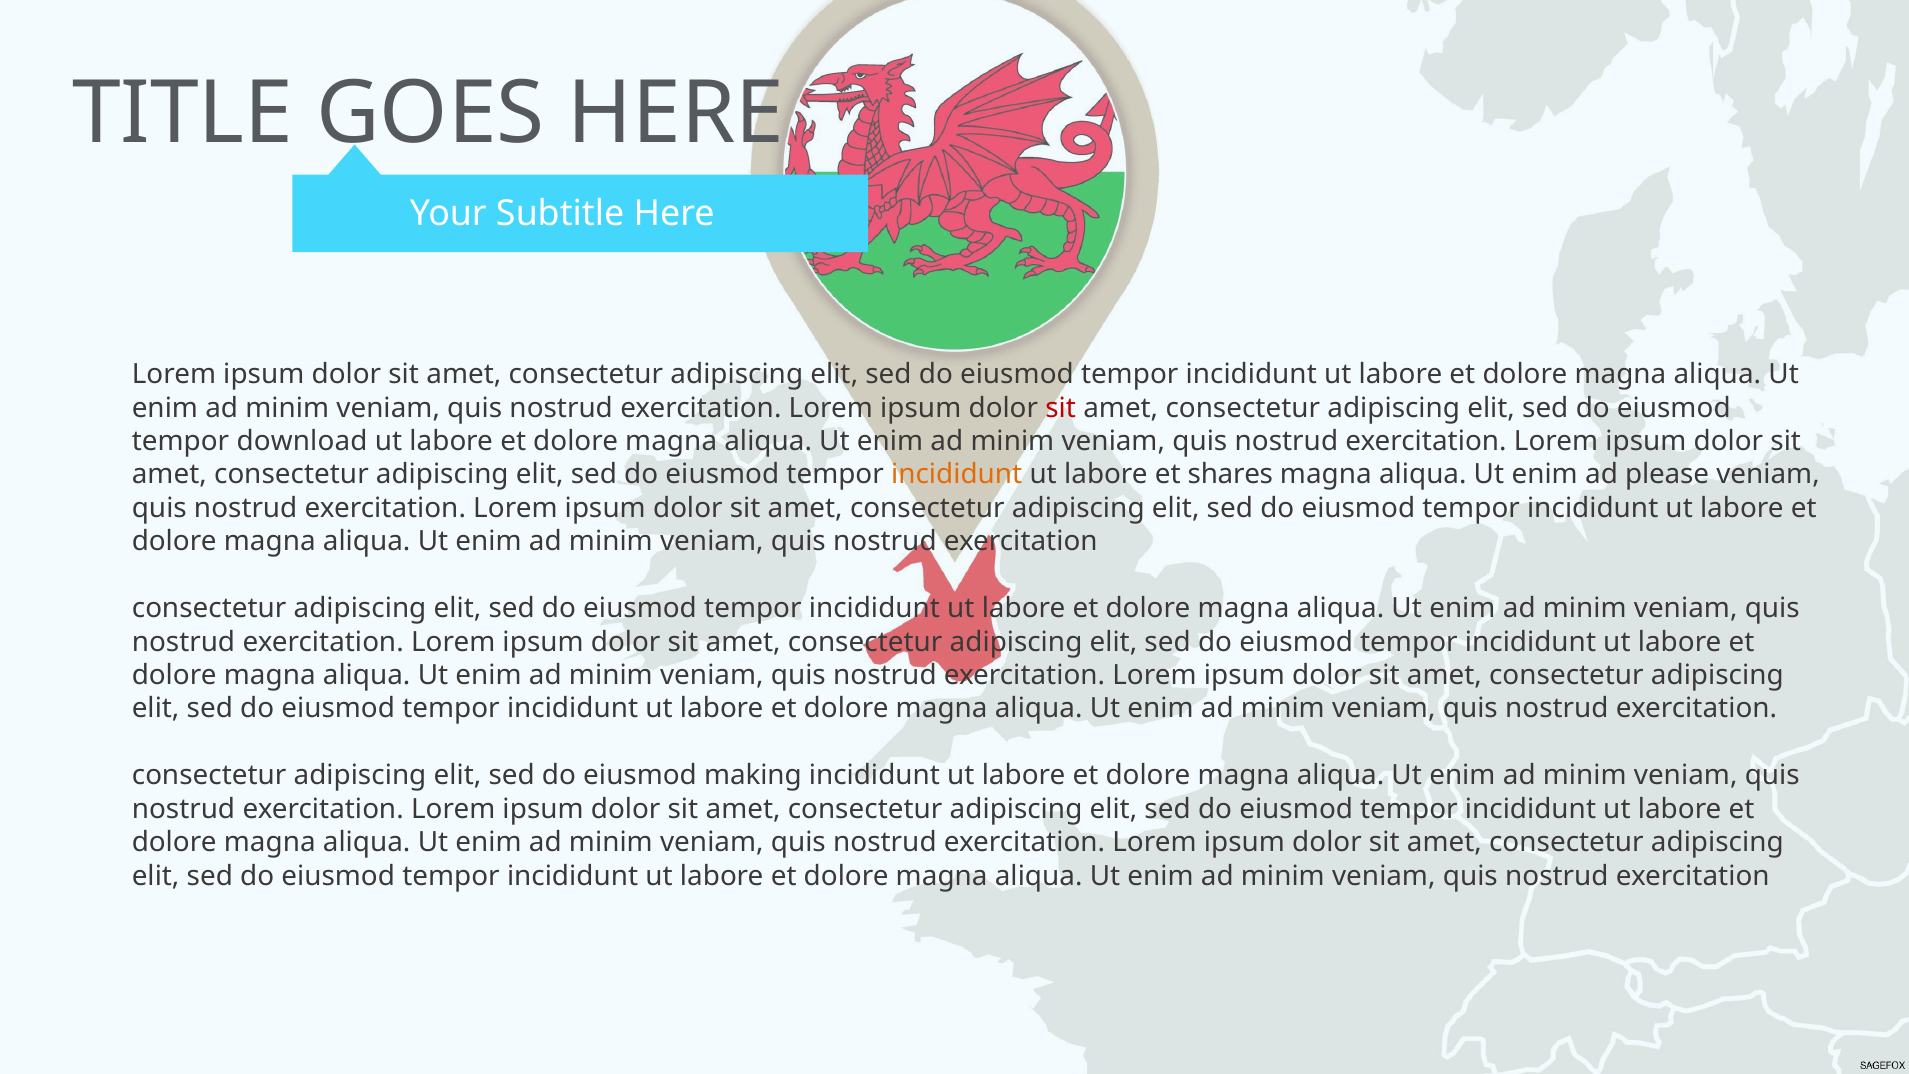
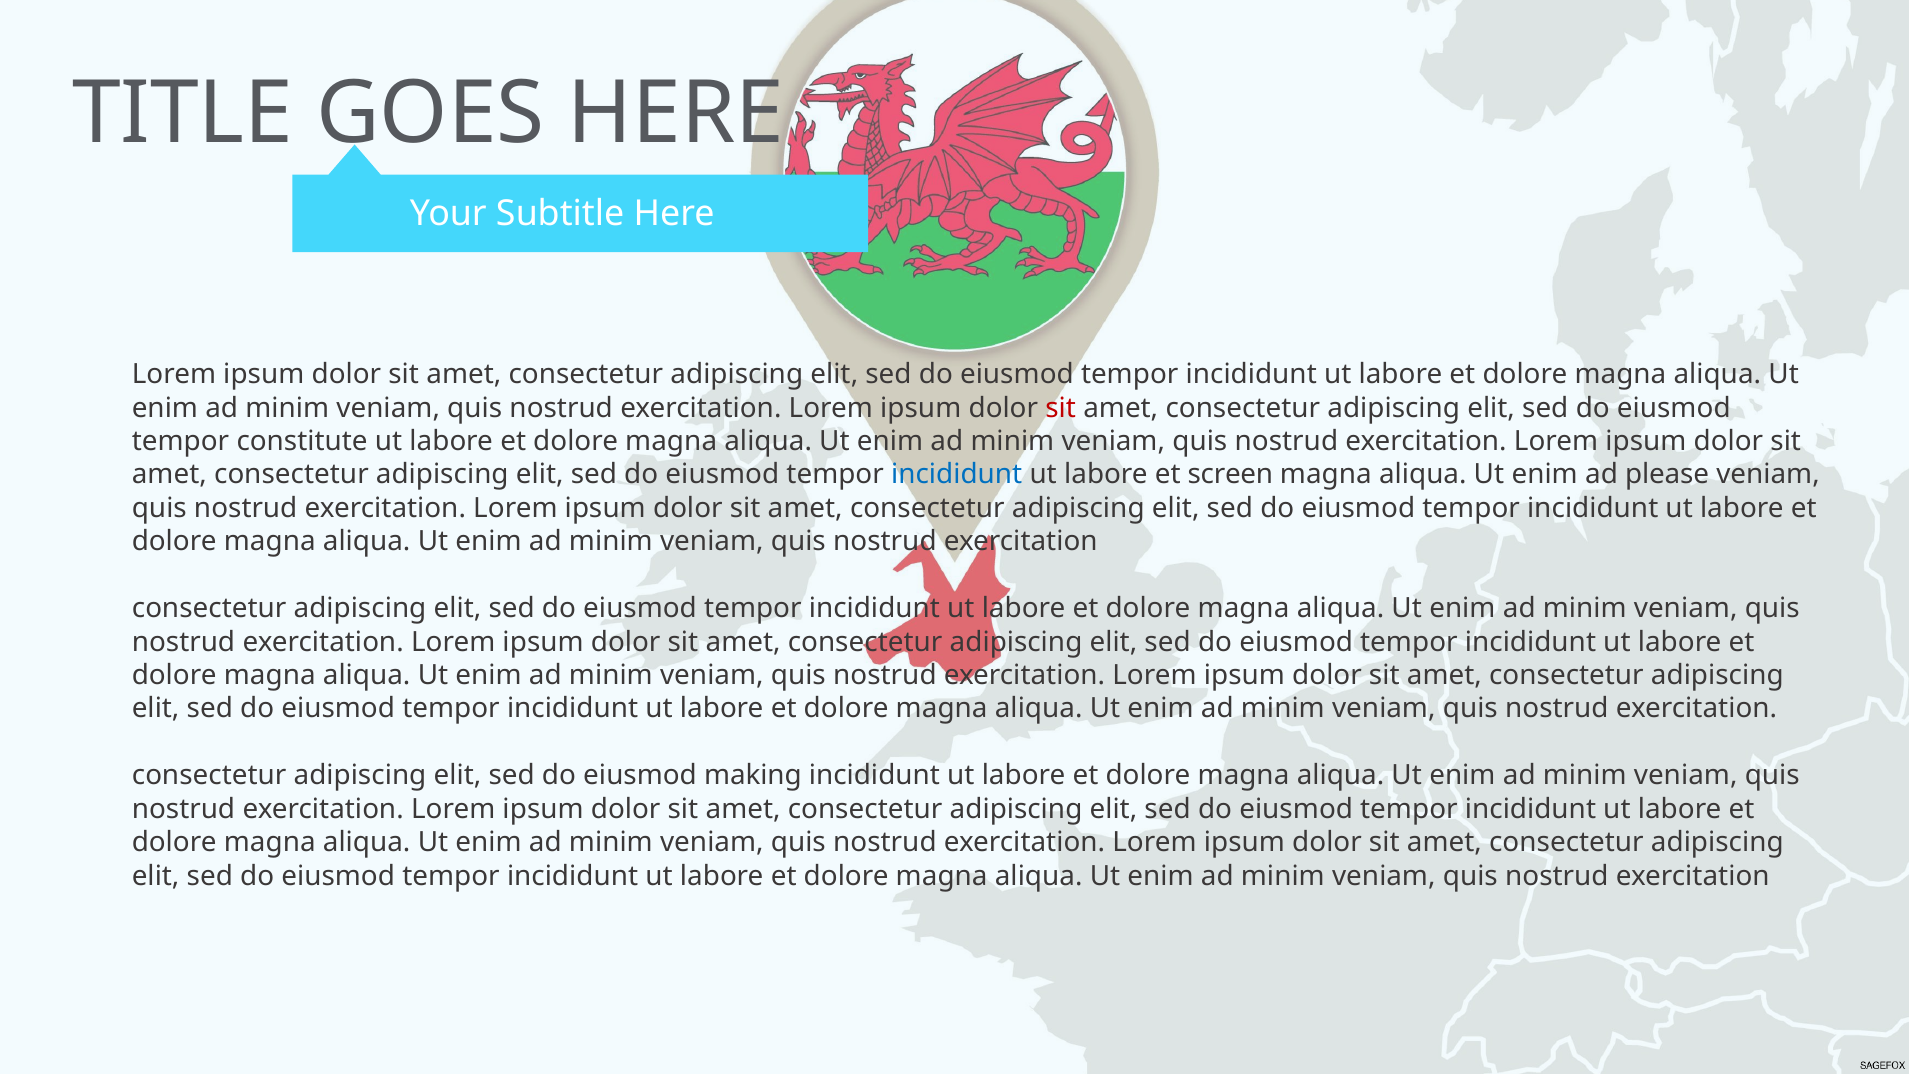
download: download -> constitute
incididunt at (957, 475) colour: orange -> blue
shares: shares -> screen
